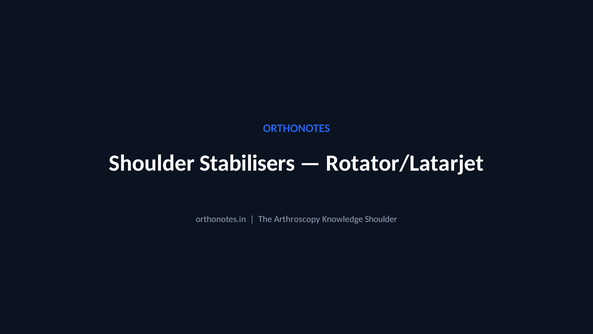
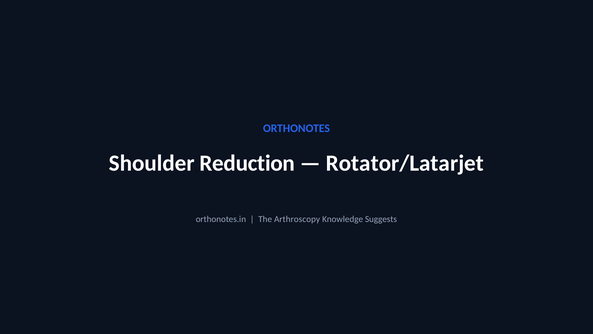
Stabilisers: Stabilisers -> Reduction
Knowledge Shoulder: Shoulder -> Suggests
